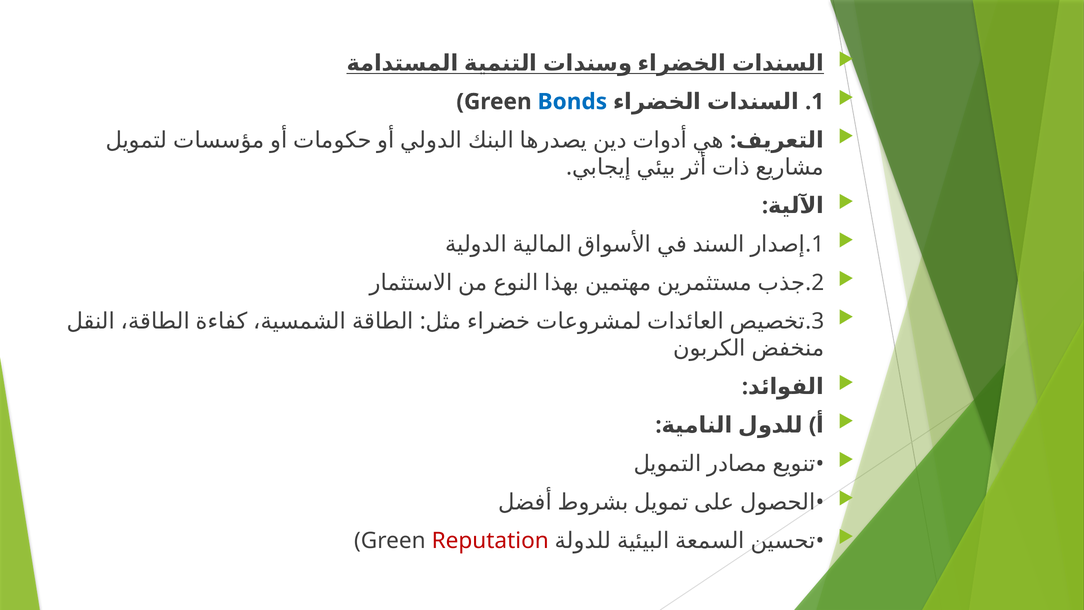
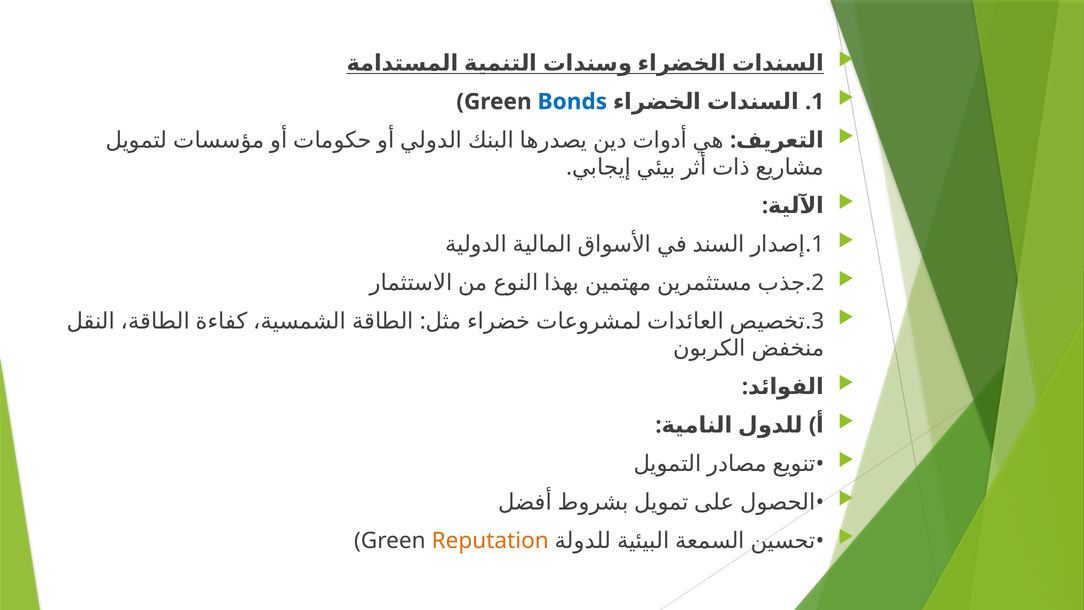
Reputation colour: red -> orange
